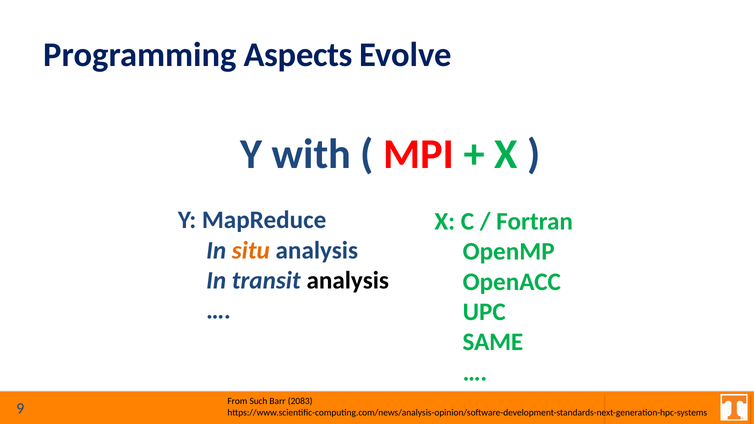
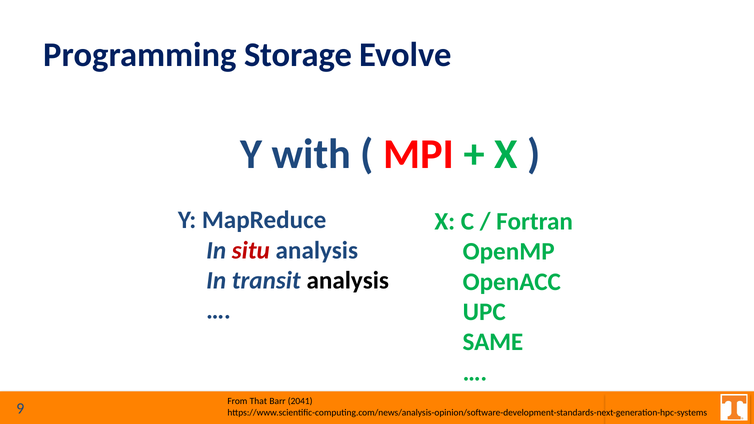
Aspects: Aspects -> Storage
situ colour: orange -> red
Such: Such -> That
2083: 2083 -> 2041
